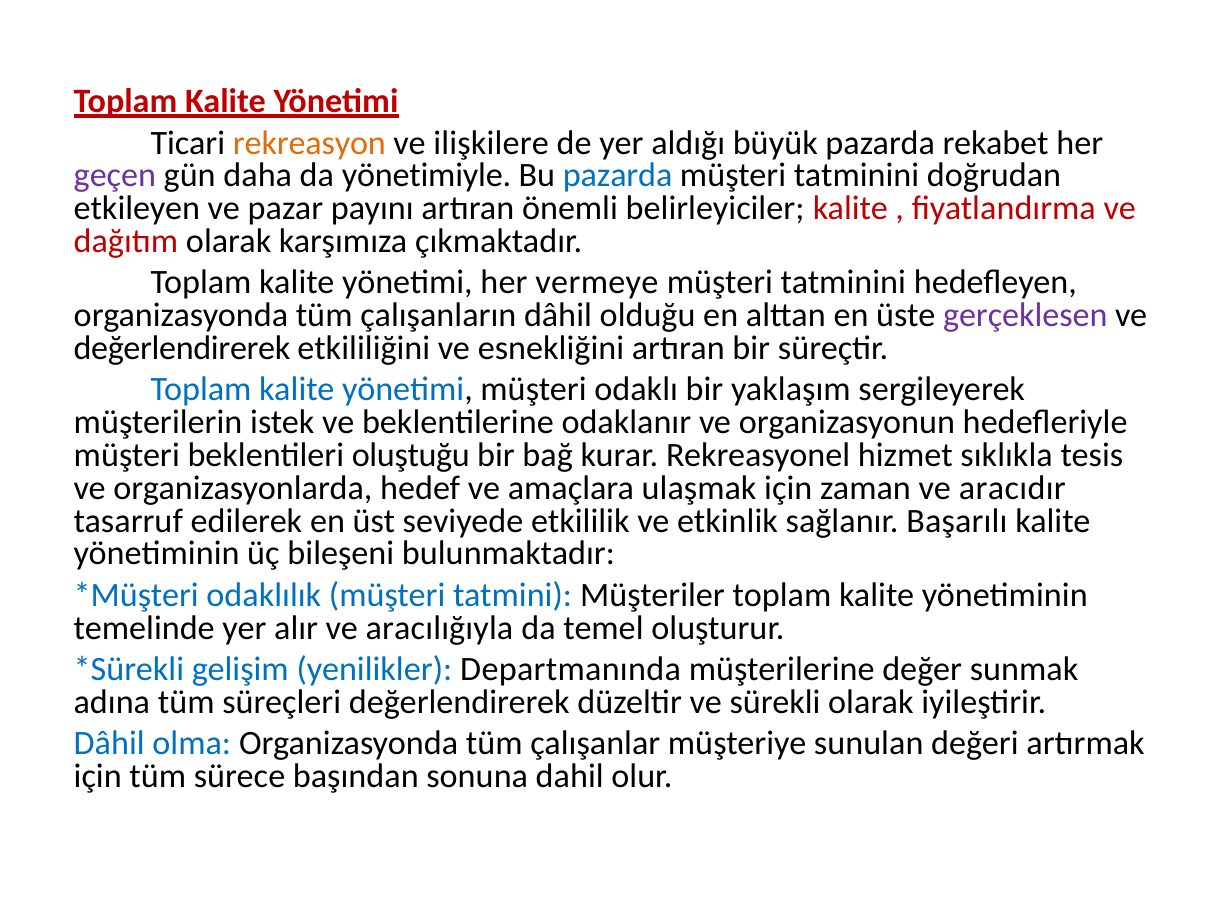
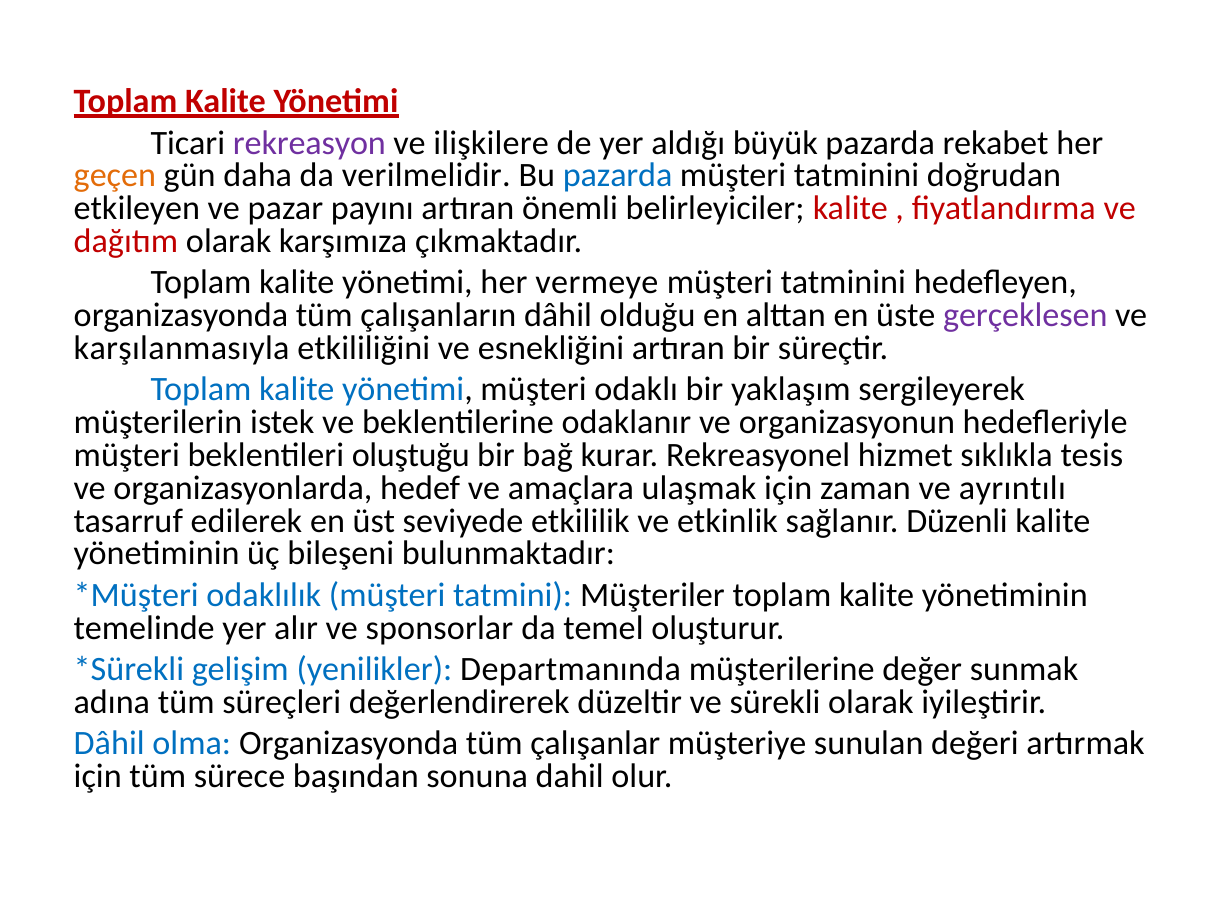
rekreasyon colour: orange -> purple
geçen colour: purple -> orange
yönetimiyle: yönetimiyle -> verilmelidir
değerlendirerek at (182, 348): değerlendirerek -> karşılanmasıyla
aracıdır: aracıdır -> ayrıntılı
Başarılı: Başarılı -> Düzenli
aracılığıyla: aracılığıyla -> sponsorlar
